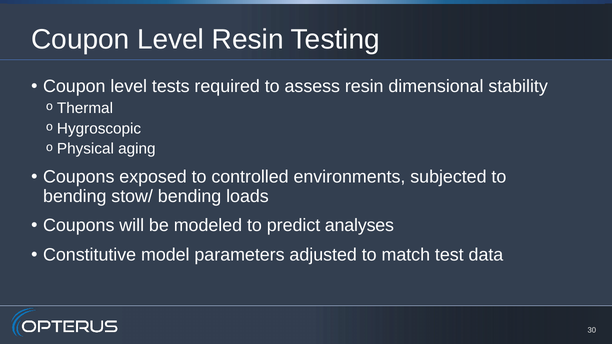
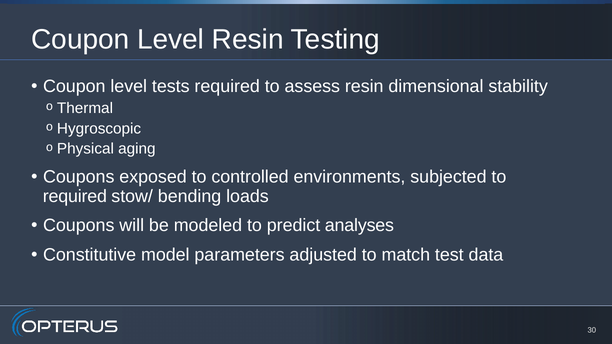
bending at (75, 196): bending -> required
